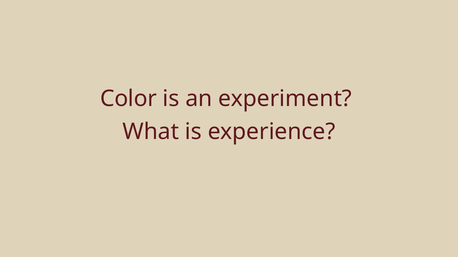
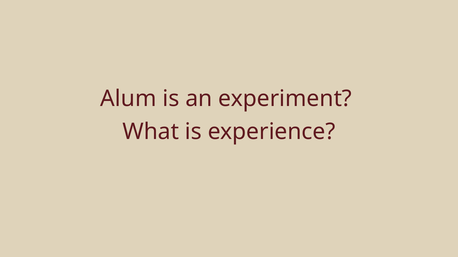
Color: Color -> Alum
